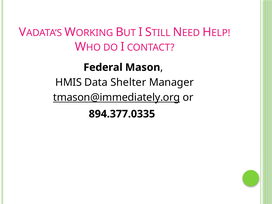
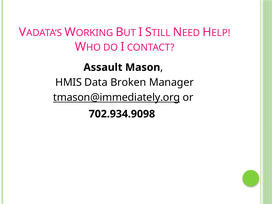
Federal: Federal -> Assault
Shelter: Shelter -> Broken
894.377.0335: 894.377.0335 -> 702.934.9098
